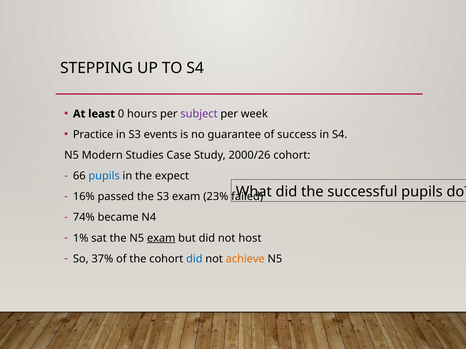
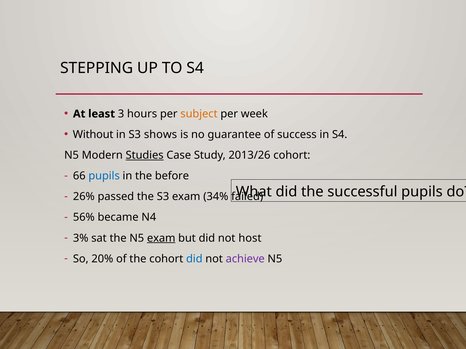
0: 0 -> 3
subject colour: purple -> orange
Practice: Practice -> Without
events: events -> shows
Studies underline: none -> present
2000/26: 2000/26 -> 2013/26
expect: expect -> before
16%: 16% -> 26%
23%: 23% -> 34%
74%: 74% -> 56%
1%: 1% -> 3%
37%: 37% -> 20%
achieve colour: orange -> purple
